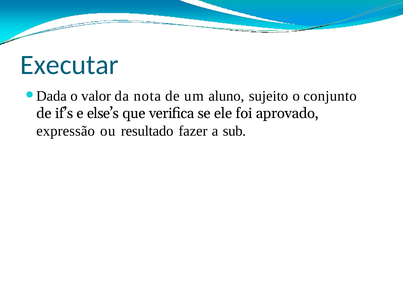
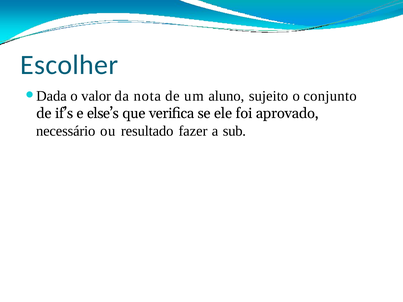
Executar: Executar -> Escolher
expressão: expressão -> necessário
